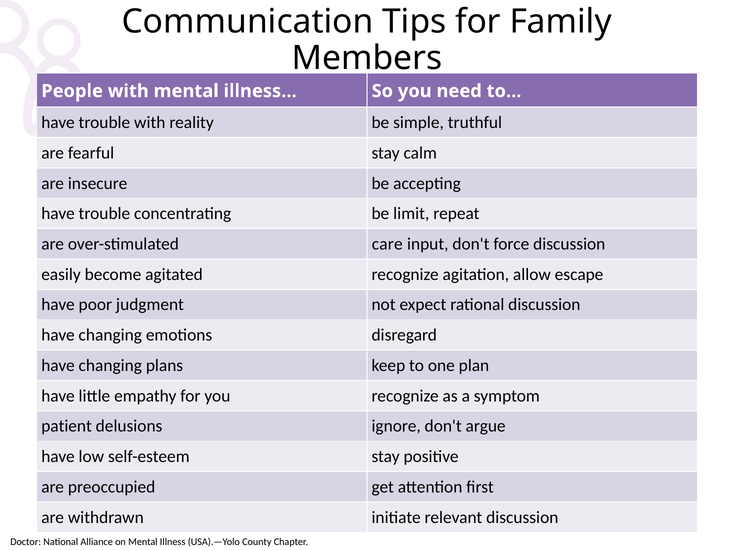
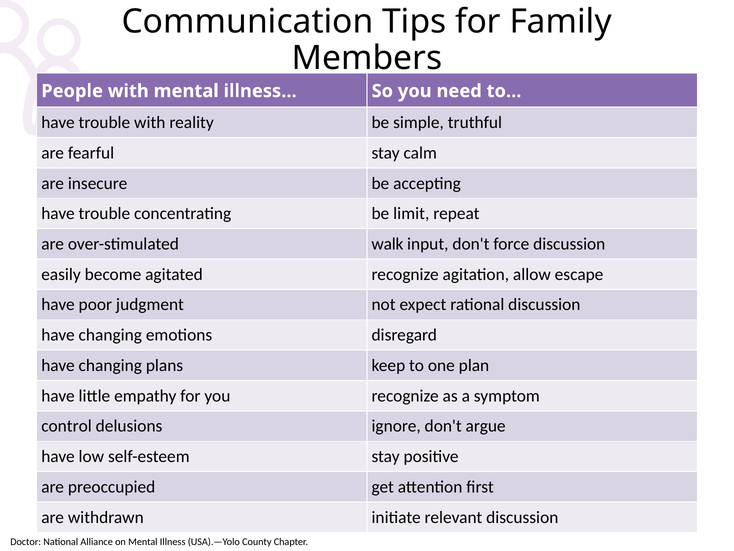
care: care -> walk
patient: patient -> control
